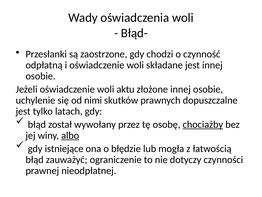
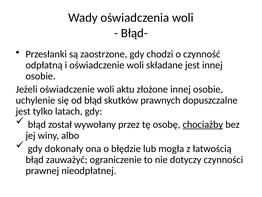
od nimi: nimi -> błąd
albo underline: present -> none
istniejące: istniejące -> dokonały
